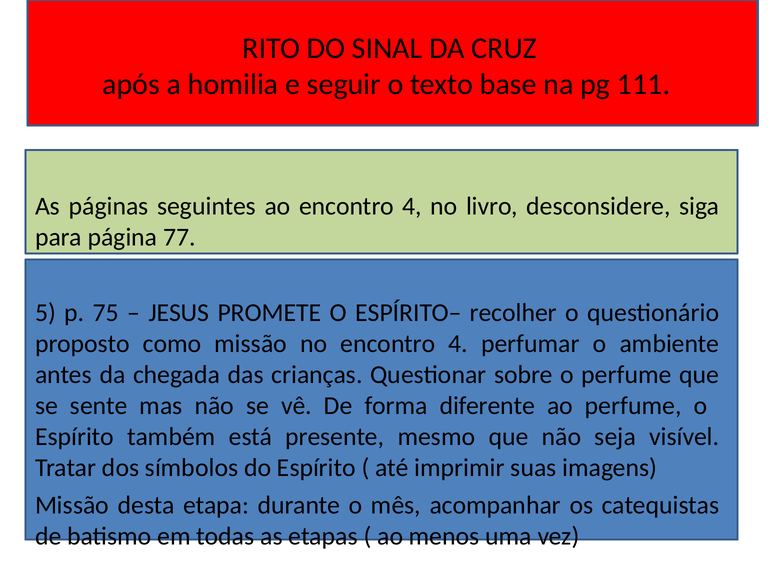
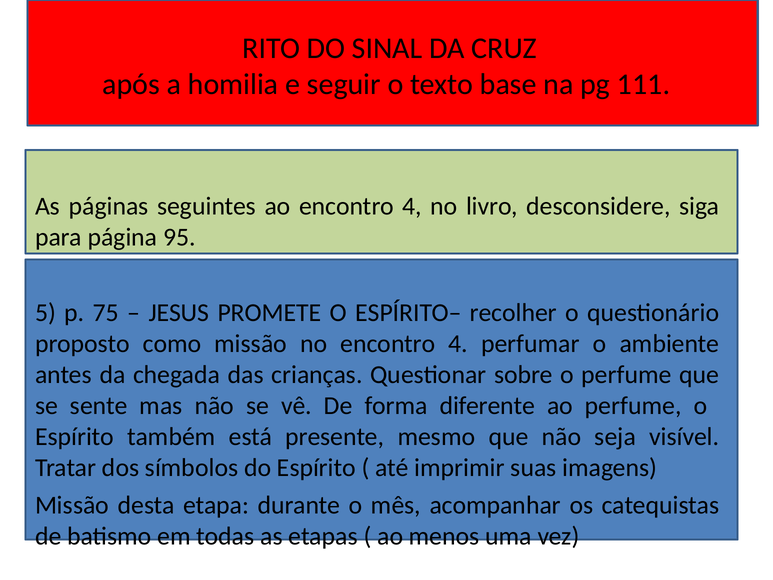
77: 77 -> 95
